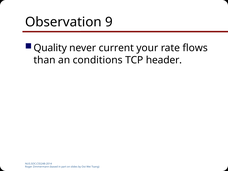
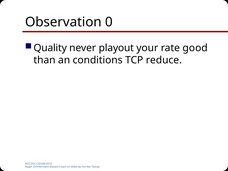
9: 9 -> 0
current: current -> playout
flows: flows -> good
header: header -> reduce
